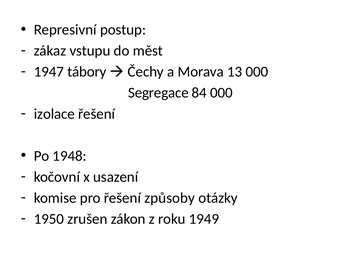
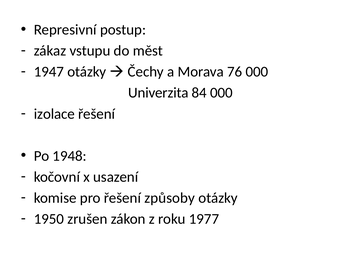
1947 tábory: tábory -> otázky
13: 13 -> 76
Segregace: Segregace -> Univerzita
1949: 1949 -> 1977
